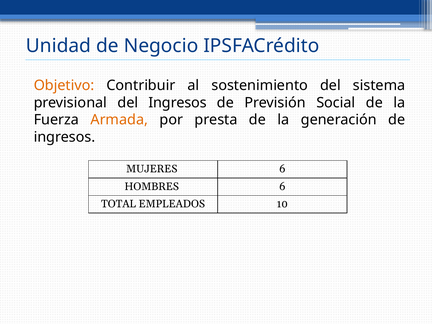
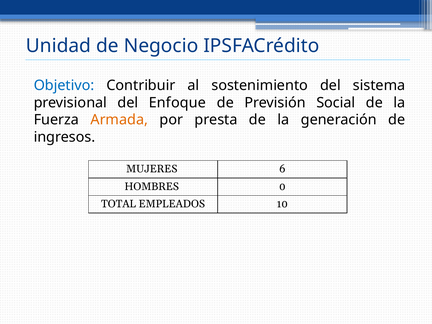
Objetivo colour: orange -> blue
del Ingresos: Ingresos -> Enfoque
HOMBRES 6: 6 -> 0
